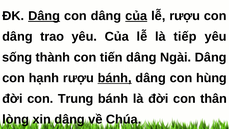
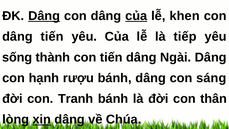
lễ rượu: rượu -> khen
dâng trao: trao -> tiến
bánh at (115, 78) underline: present -> none
hùng: hùng -> sáng
Trung: Trung -> Tranh
xin underline: none -> present
